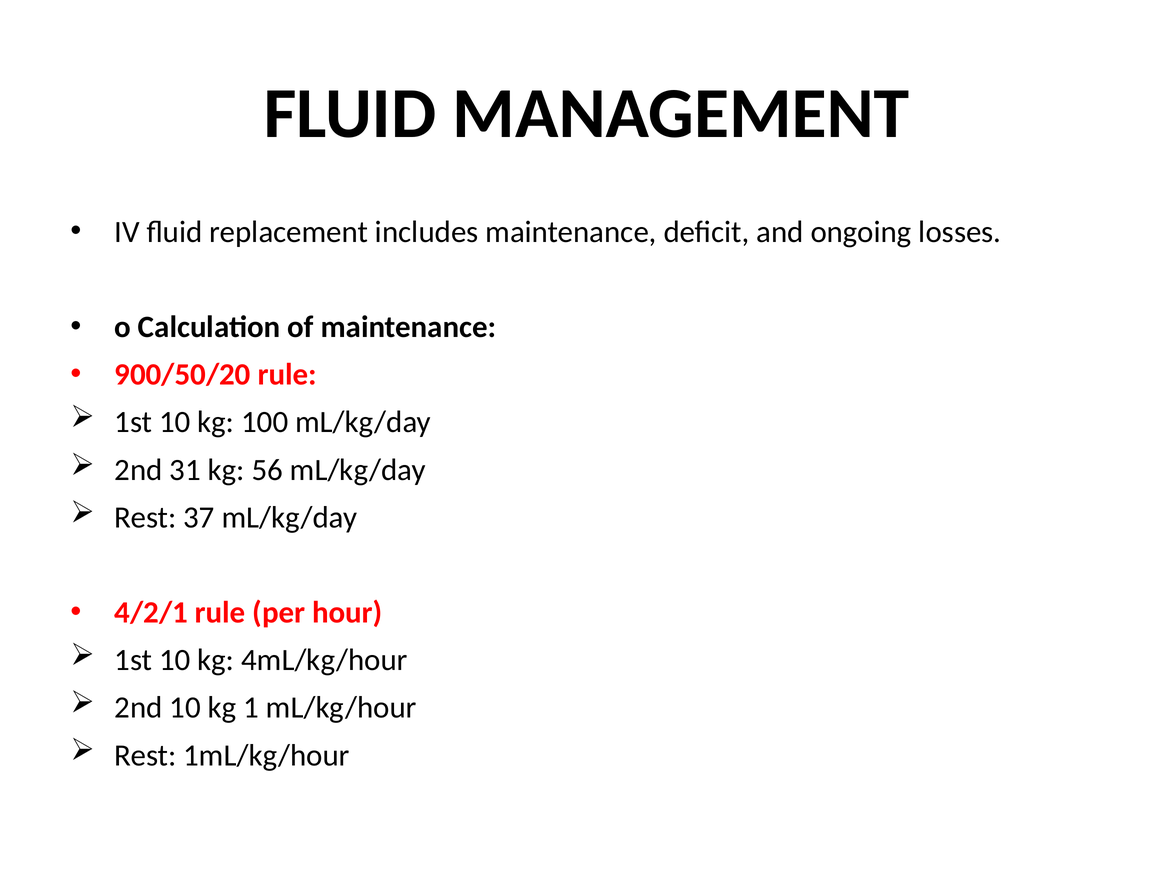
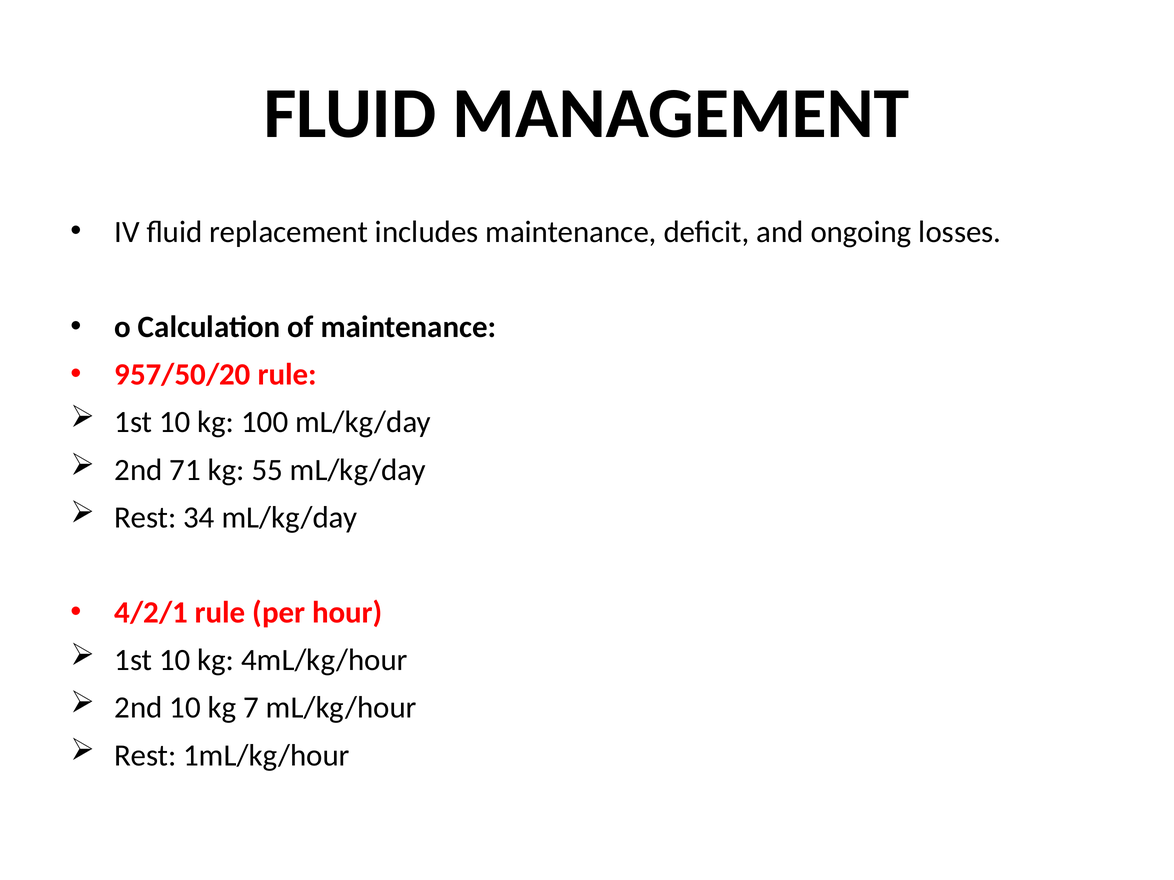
900/50/20: 900/50/20 -> 957/50/20
31: 31 -> 71
56: 56 -> 55
37: 37 -> 34
1: 1 -> 7
